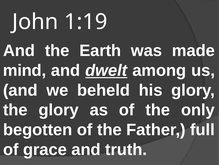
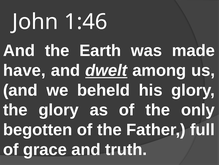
1:19: 1:19 -> 1:46
mind: mind -> have
